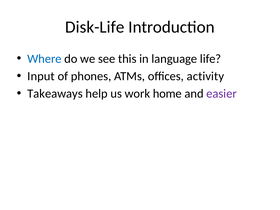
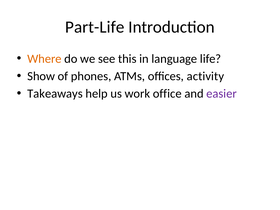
Disk-Life: Disk-Life -> Part-Life
Where colour: blue -> orange
Input: Input -> Show
home: home -> office
